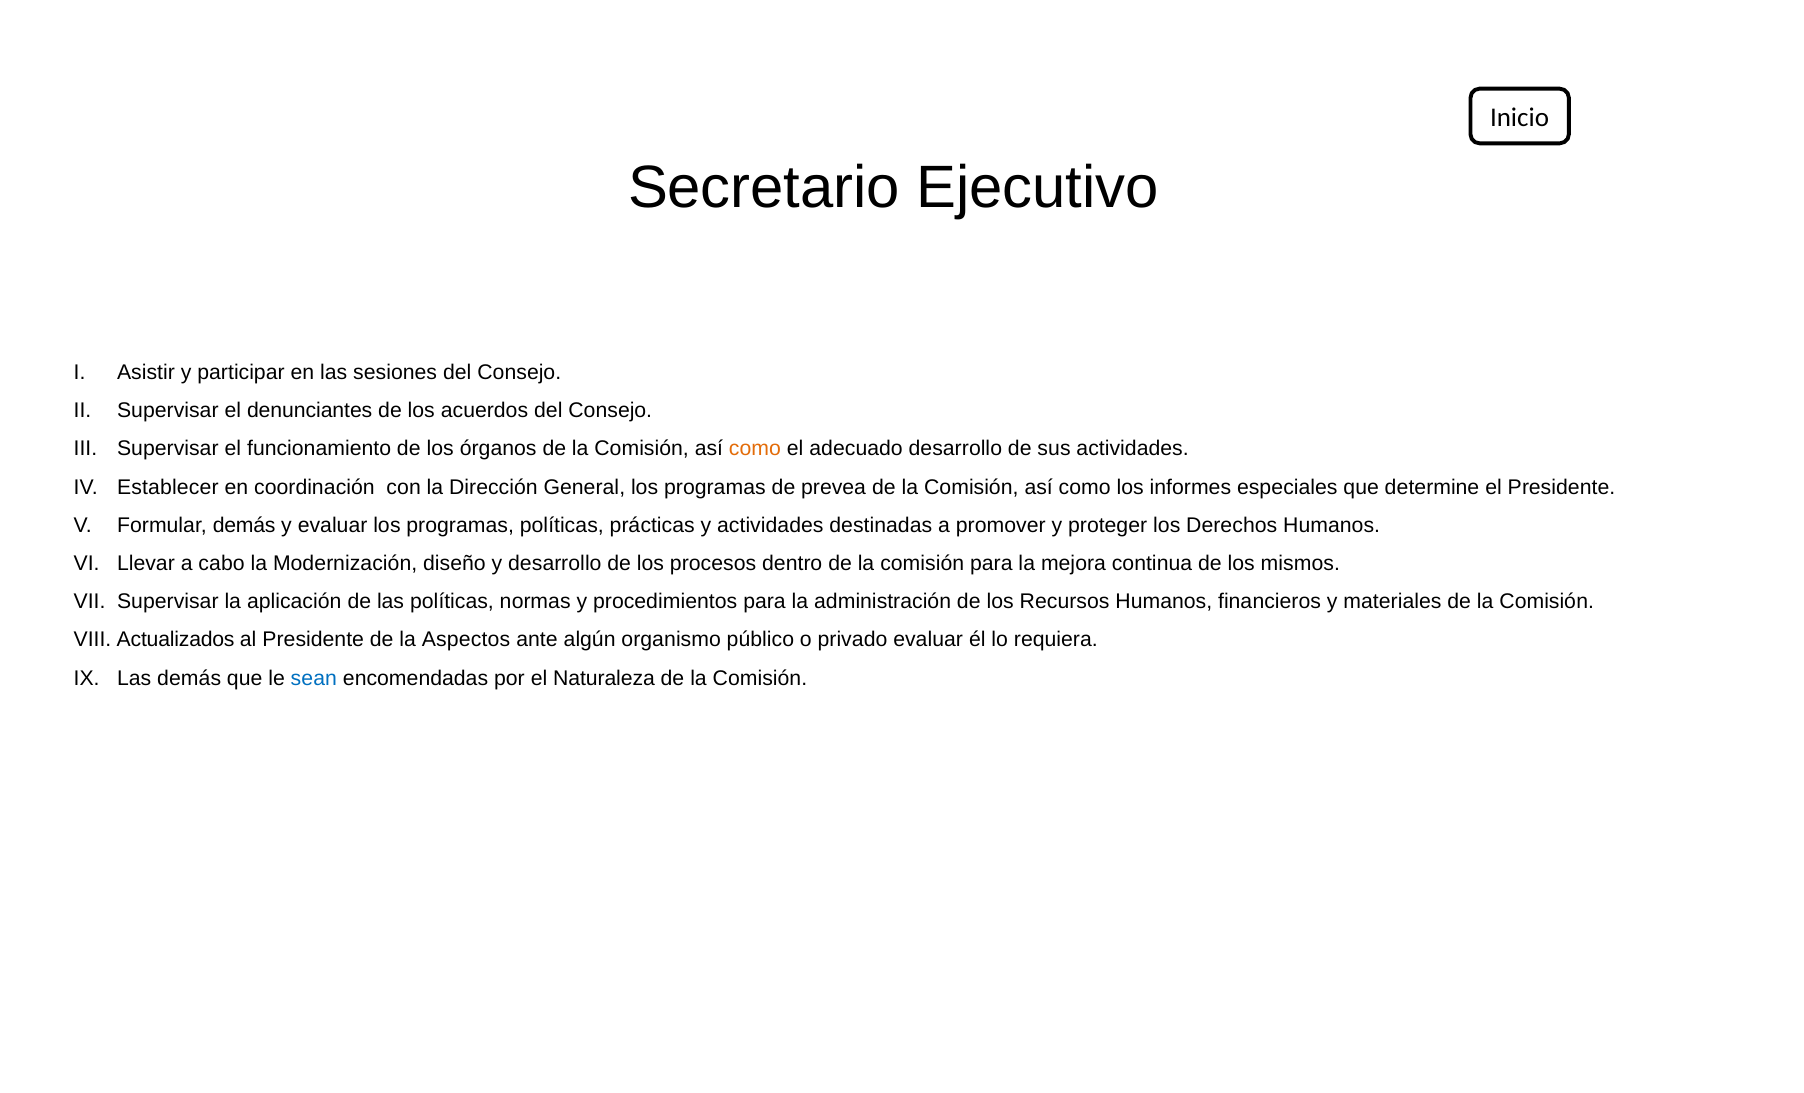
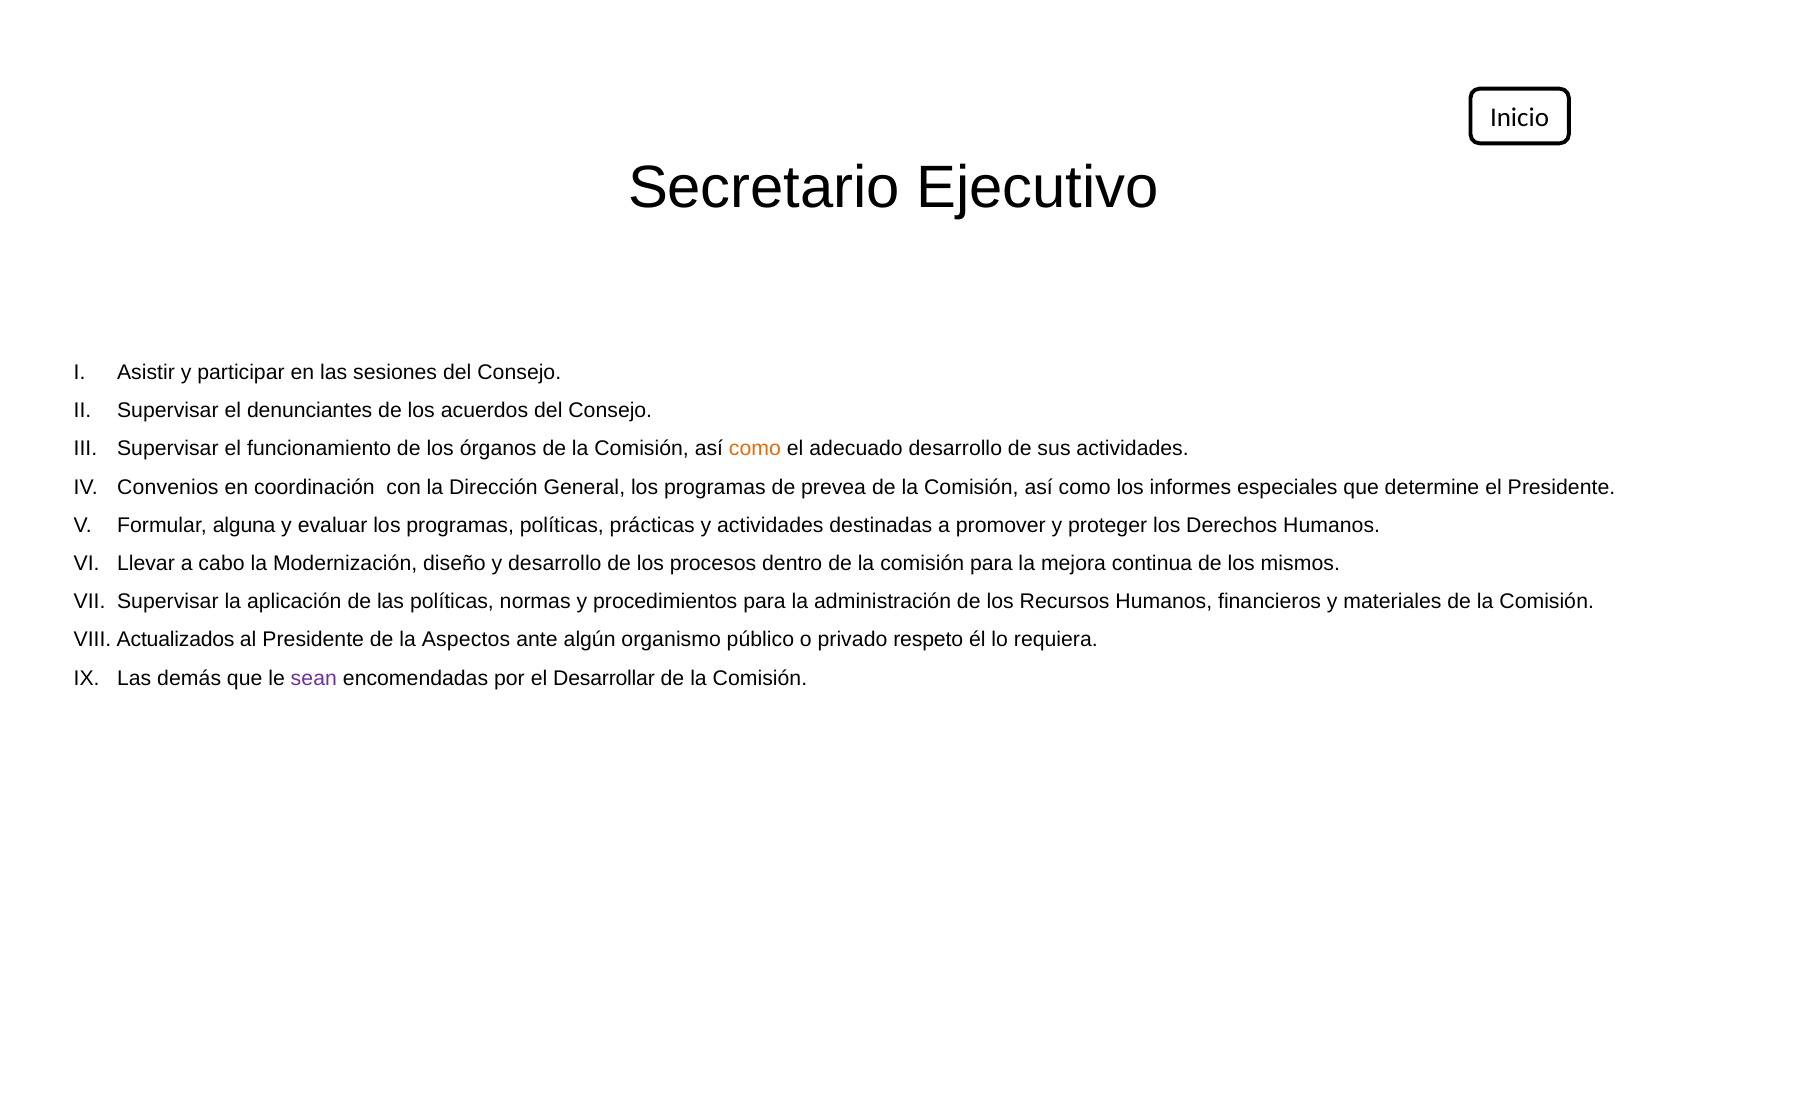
Establecer: Establecer -> Convenios
Formular demás: demás -> alguna
privado evaluar: evaluar -> respeto
sean colour: blue -> purple
Naturaleza: Naturaleza -> Desarrollar
